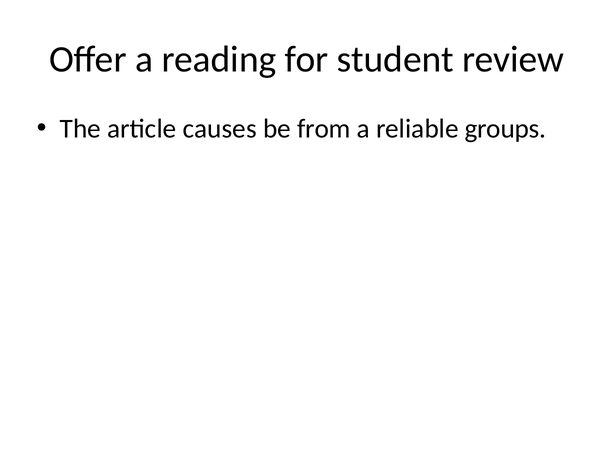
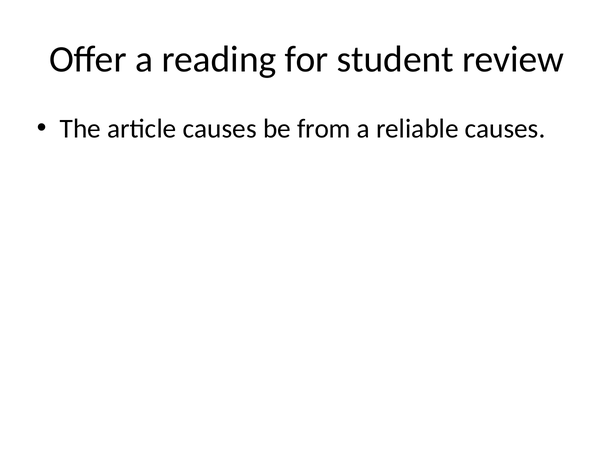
reliable groups: groups -> causes
